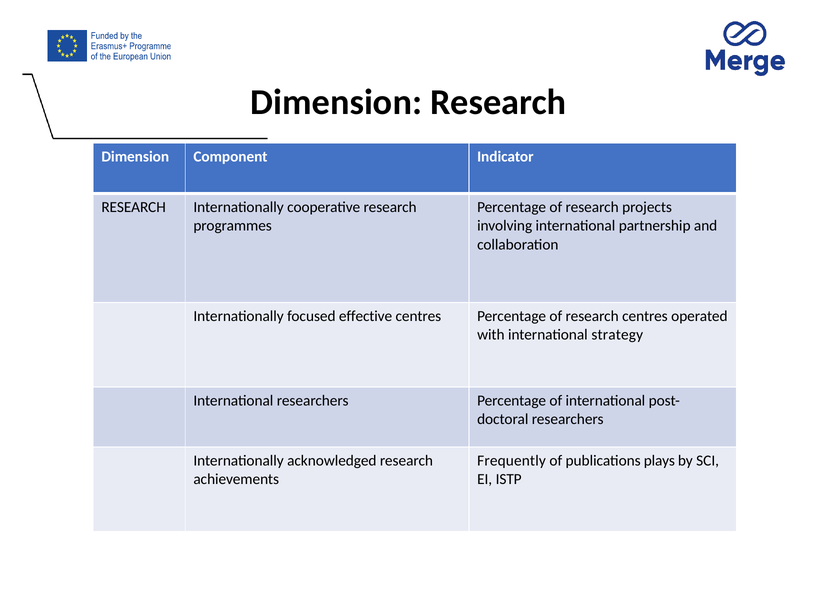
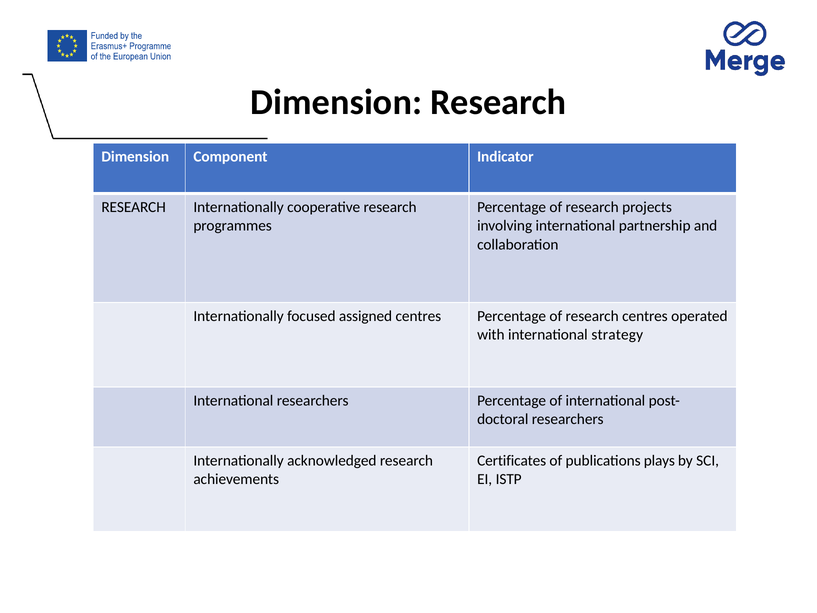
effective: effective -> assigned
Frequently: Frequently -> Certificates
